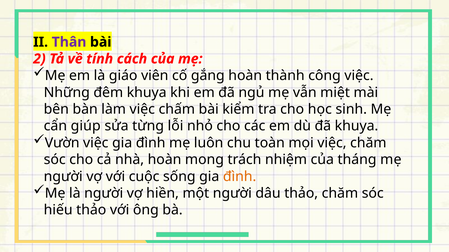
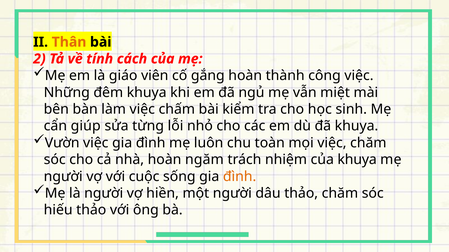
Thân colour: purple -> orange
mong: mong -> ngăm
của tháng: tháng -> khuya
